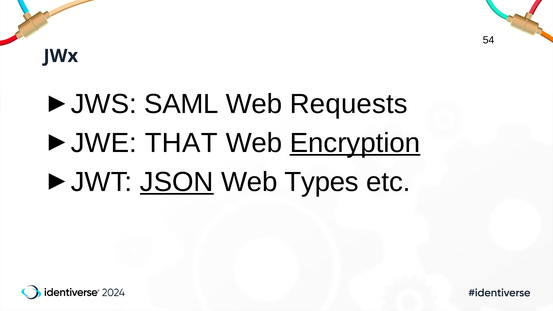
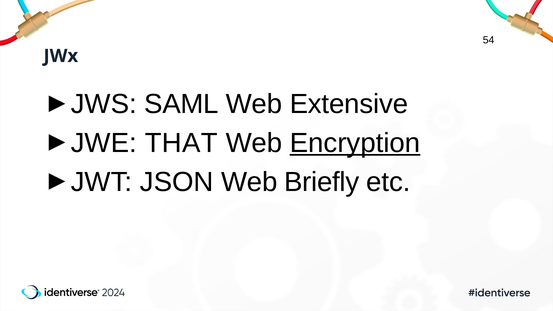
Requests: Requests -> Extensive
JSON underline: present -> none
Types: Types -> Briefly
